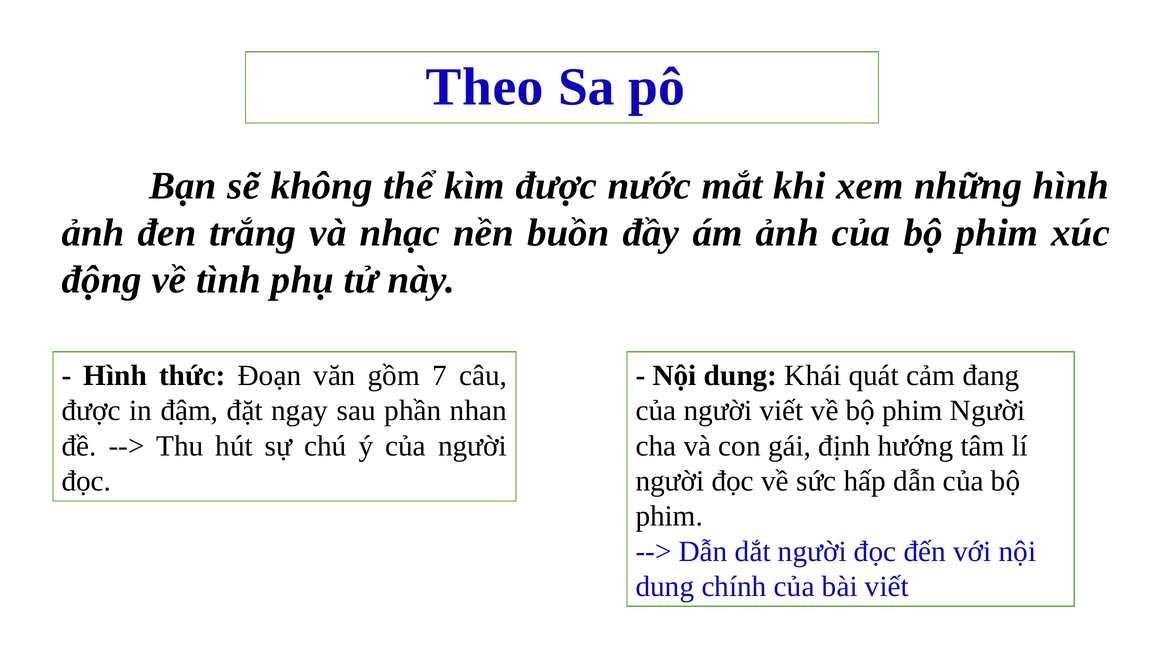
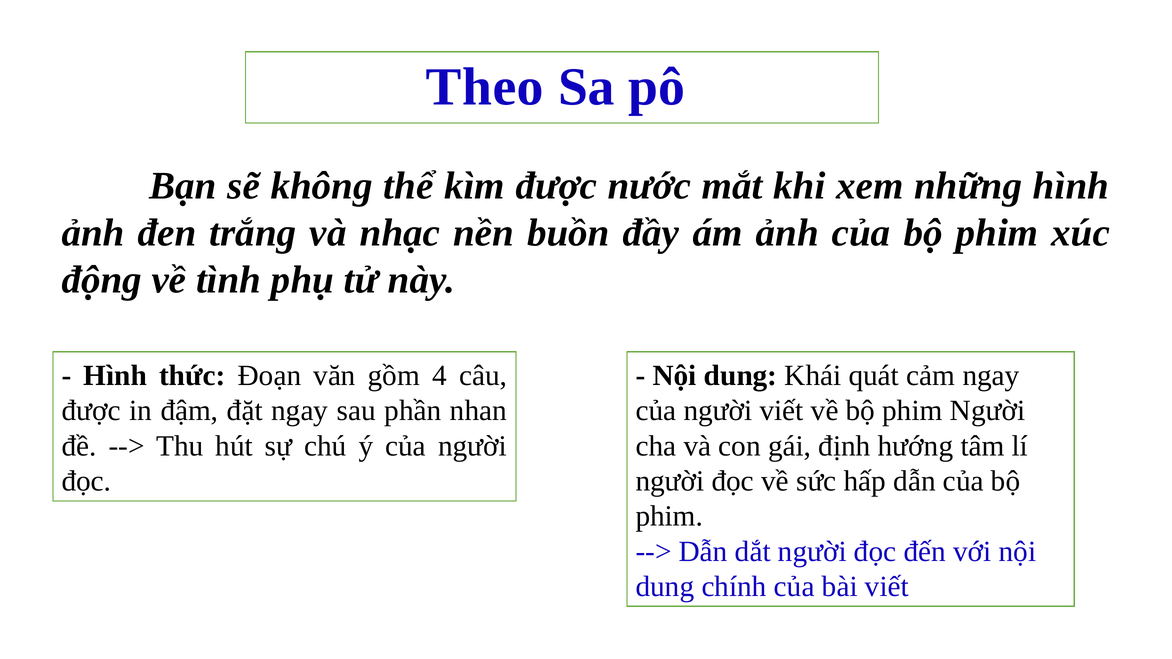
7: 7 -> 4
cảm đang: đang -> ngay
